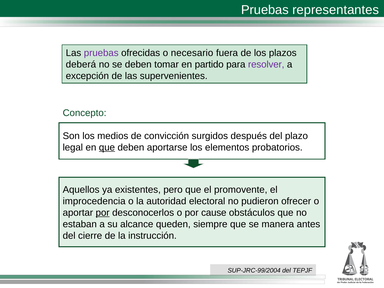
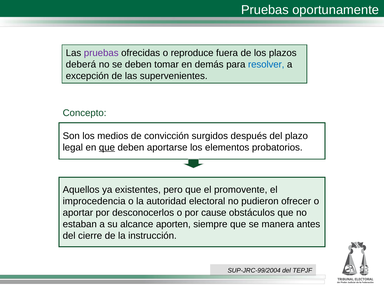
representantes: representantes -> oportunamente
necesario: necesario -> reproduce
partido: partido -> demás
resolver colour: purple -> blue
por at (103, 213) underline: present -> none
queden: queden -> aporten
